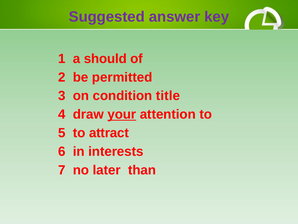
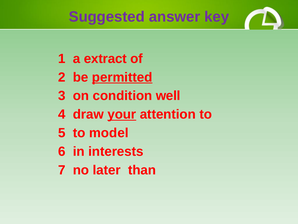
should: should -> extract
permitted underline: none -> present
title: title -> well
attract: attract -> model
